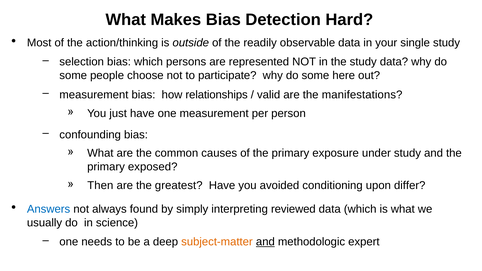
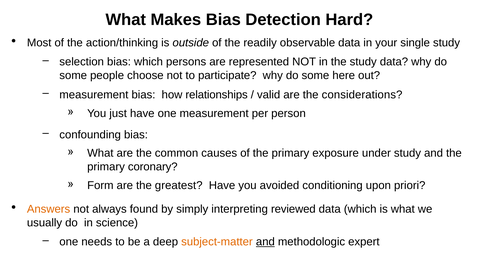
manifestations: manifestations -> considerations
exposed: exposed -> coronary
Then: Then -> Form
differ: differ -> priori
Answers colour: blue -> orange
